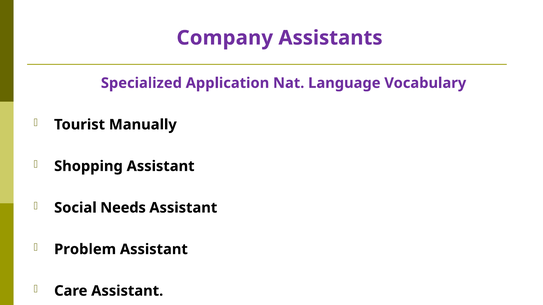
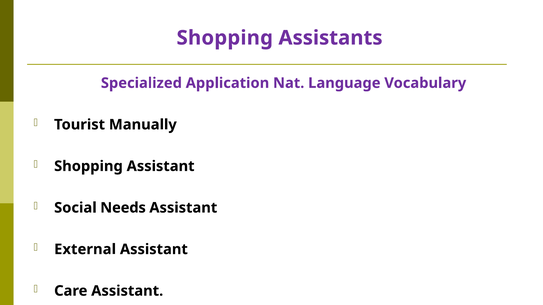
Company at (225, 38): Company -> Shopping
Problem: Problem -> External
